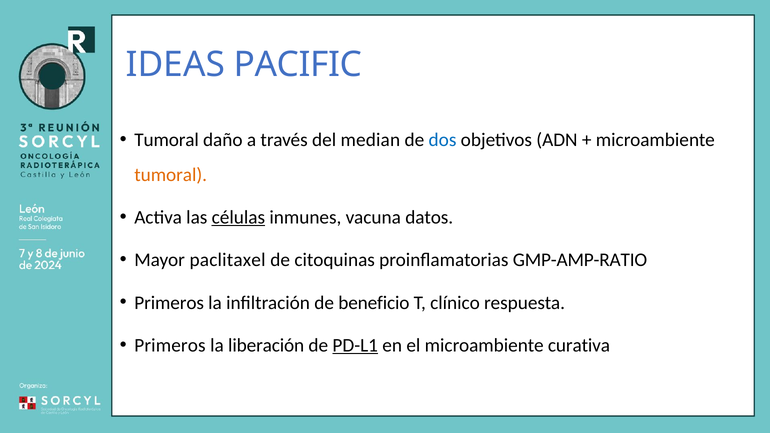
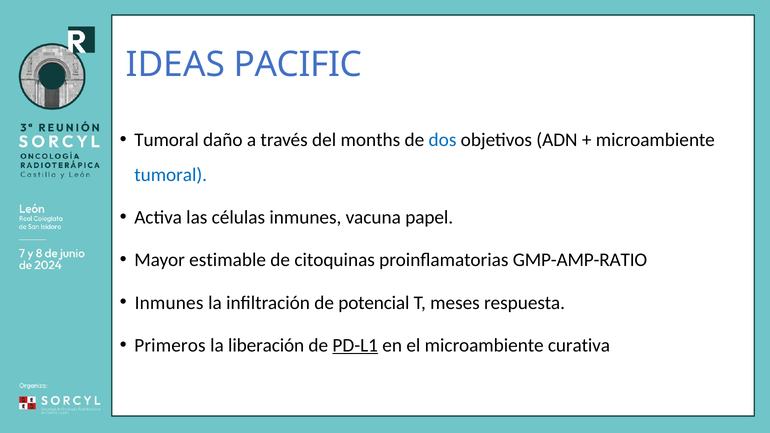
median: median -> months
tumoral at (171, 175) colour: orange -> blue
células underline: present -> none
datos: datos -> papel
paclitaxel: paclitaxel -> estimable
Primeros at (169, 303): Primeros -> Inmunes
beneficio: beneficio -> potencial
clínico: clínico -> meses
